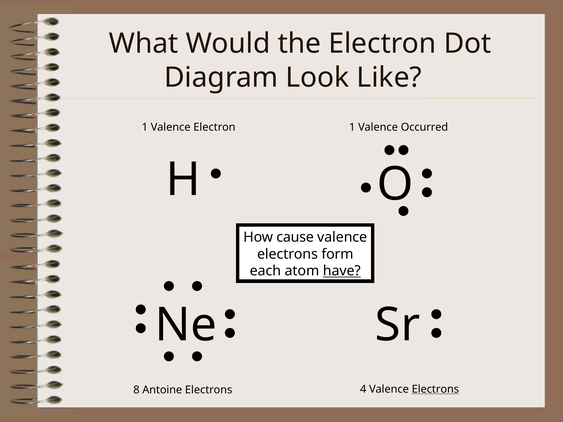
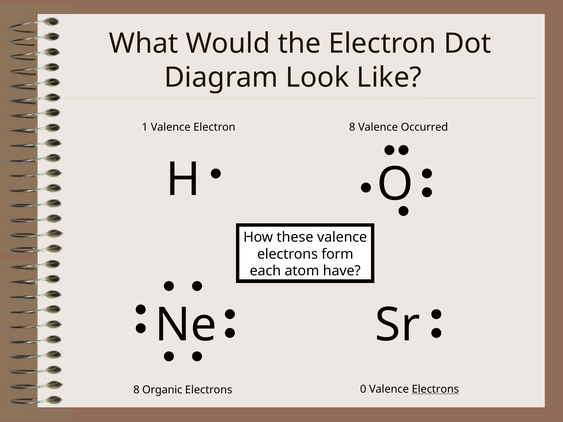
Electron 1: 1 -> 8
cause: cause -> these
have underline: present -> none
Antoine: Antoine -> Organic
4: 4 -> 0
